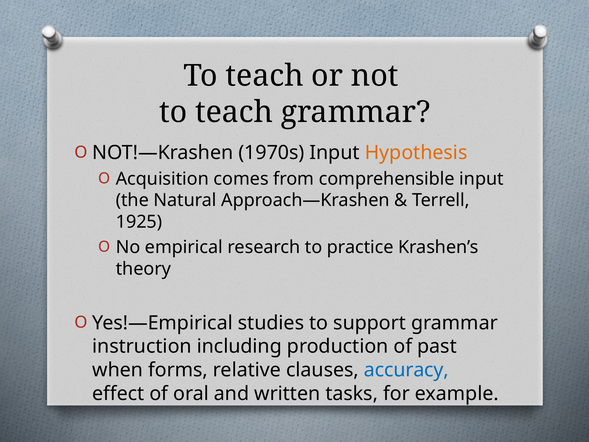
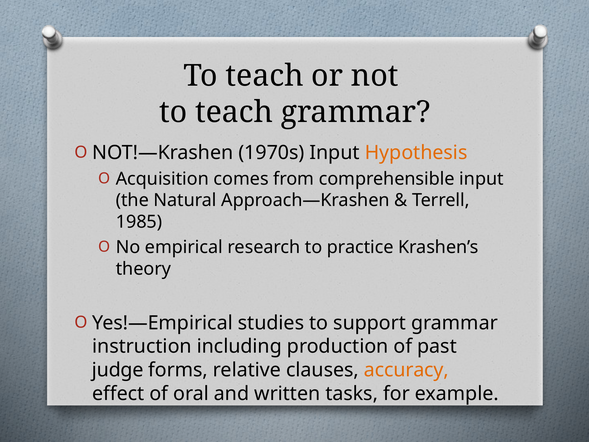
1925: 1925 -> 1985
when: when -> judge
accuracy colour: blue -> orange
